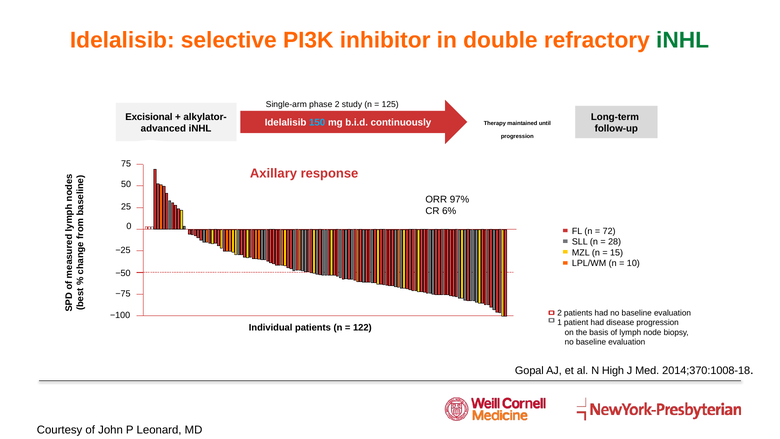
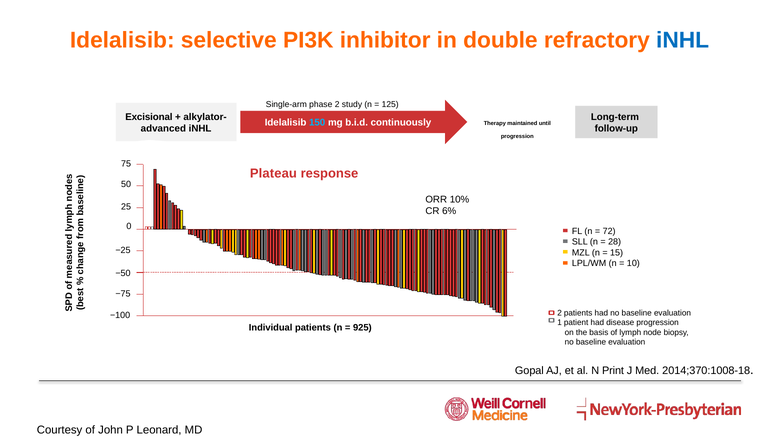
iNHL at (683, 40) colour: green -> blue
Axillary: Axillary -> Plateau
97%: 97% -> 10%
122: 122 -> 925
High: High -> Print
